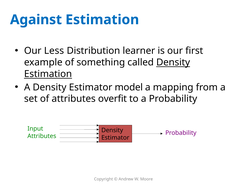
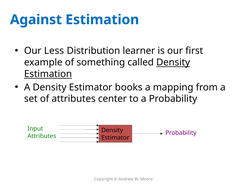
model: model -> books
overfit: overfit -> center
